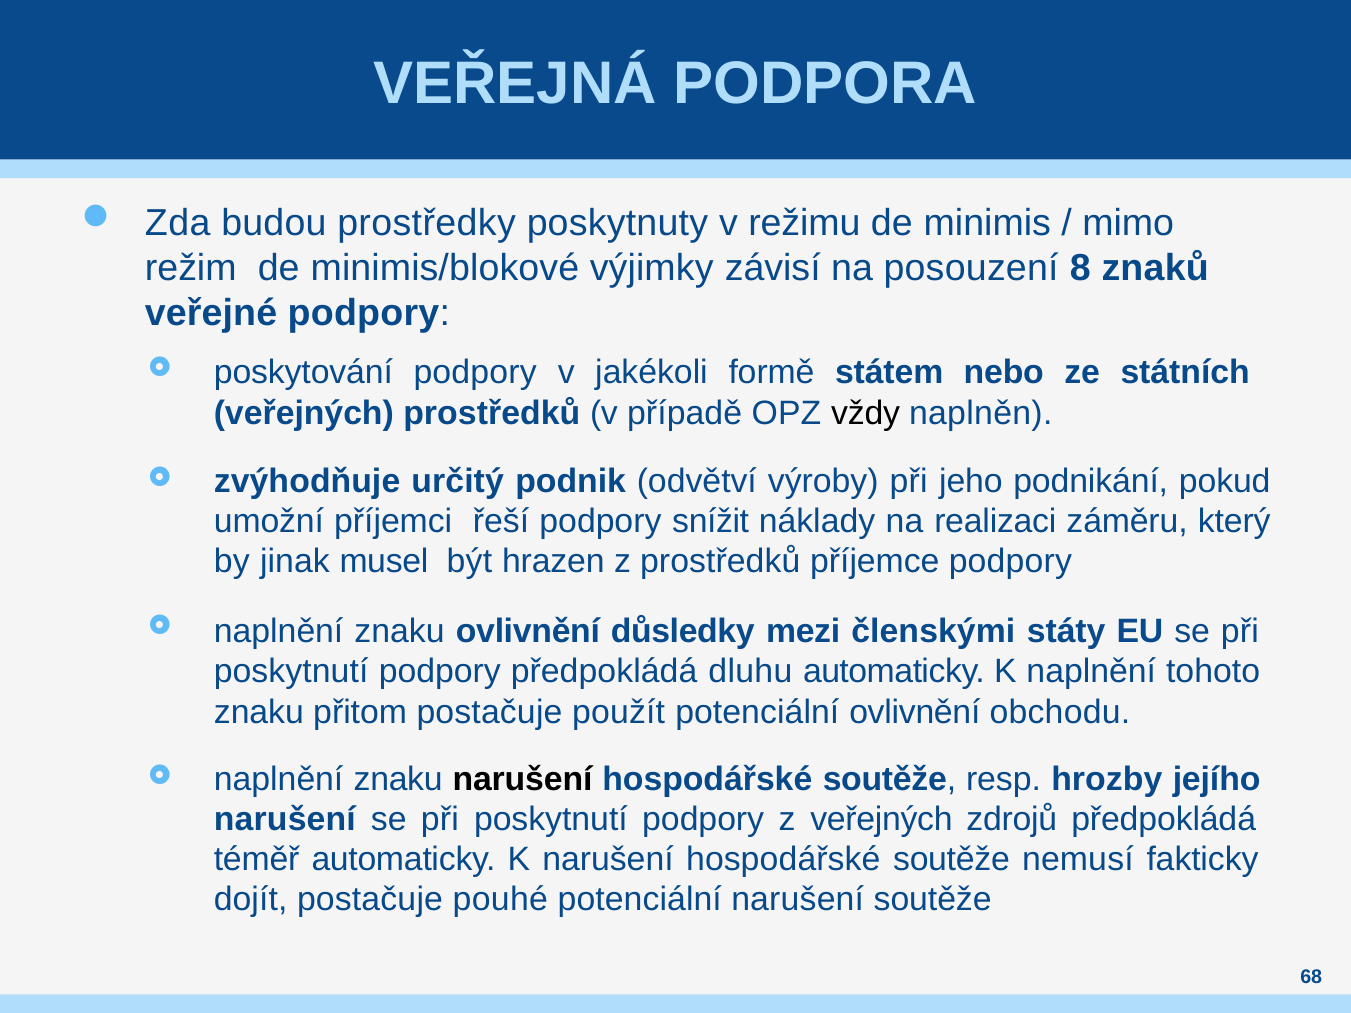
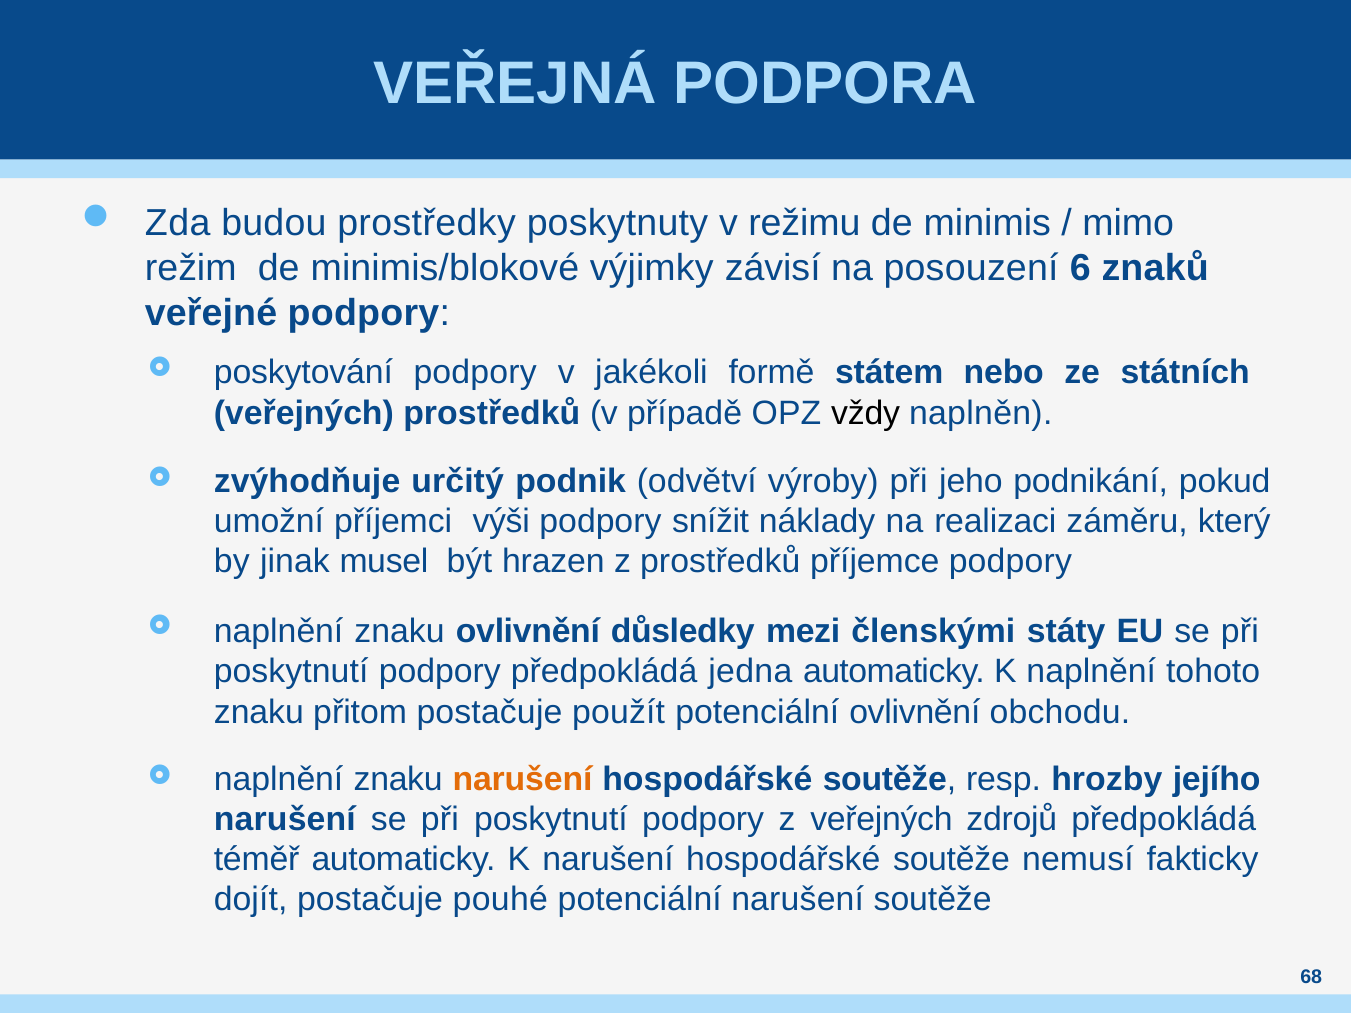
8: 8 -> 6
řeší: řeší -> výši
dluhu: dluhu -> jedna
narušení at (522, 780) colour: black -> orange
